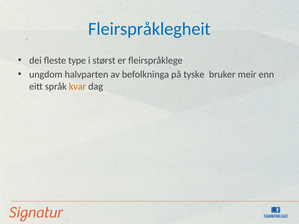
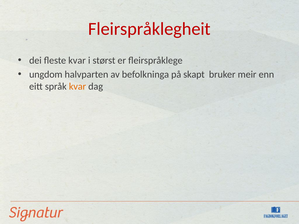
Fleirspråklegheit colour: blue -> red
fleste type: type -> kvar
tyske: tyske -> skapt
